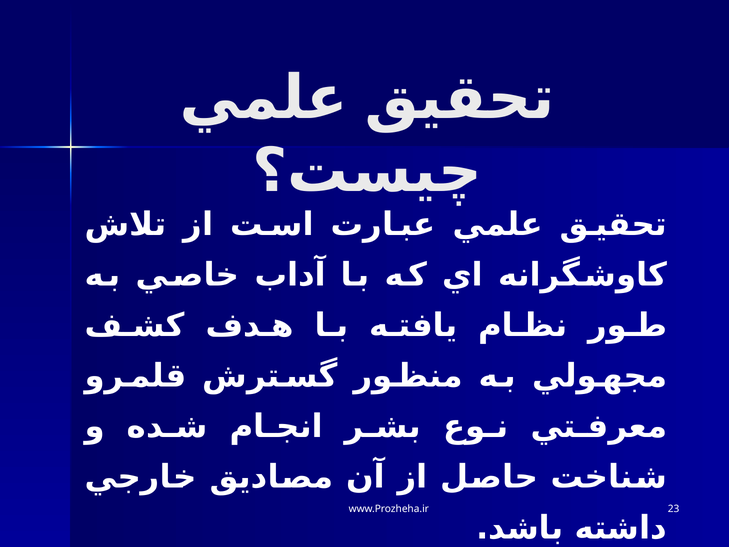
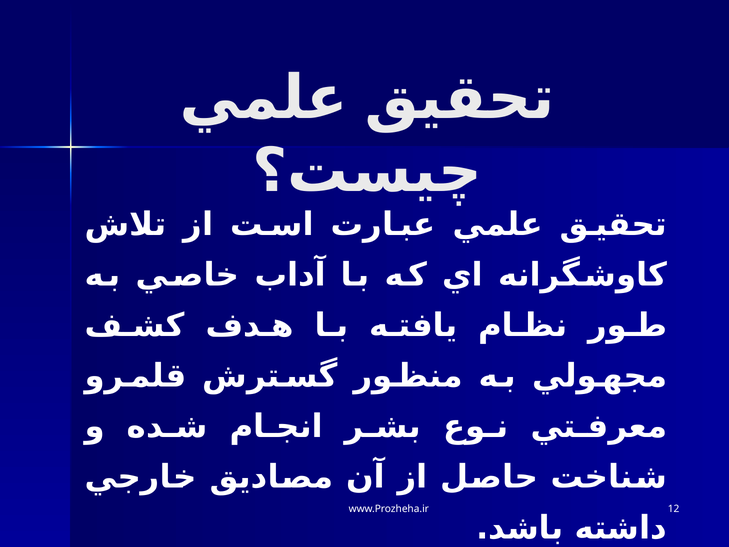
23: 23 -> 12
